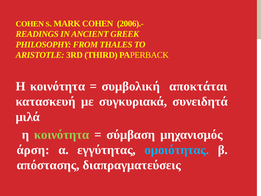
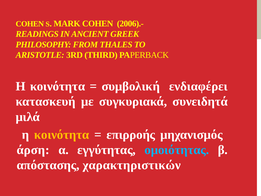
αποκτάται: αποκτάται -> ενδιαφέρει
κοινότητα at (62, 135) colour: light green -> yellow
σύμβαση: σύμβαση -> επιρροής
διαπραγματεύσεις: διαπραγματεύσεις -> χαρακτηριστικών
